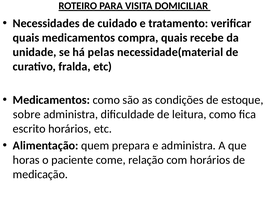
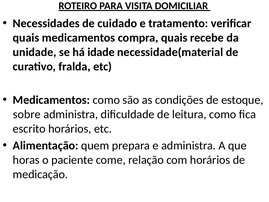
pelas: pelas -> idade
